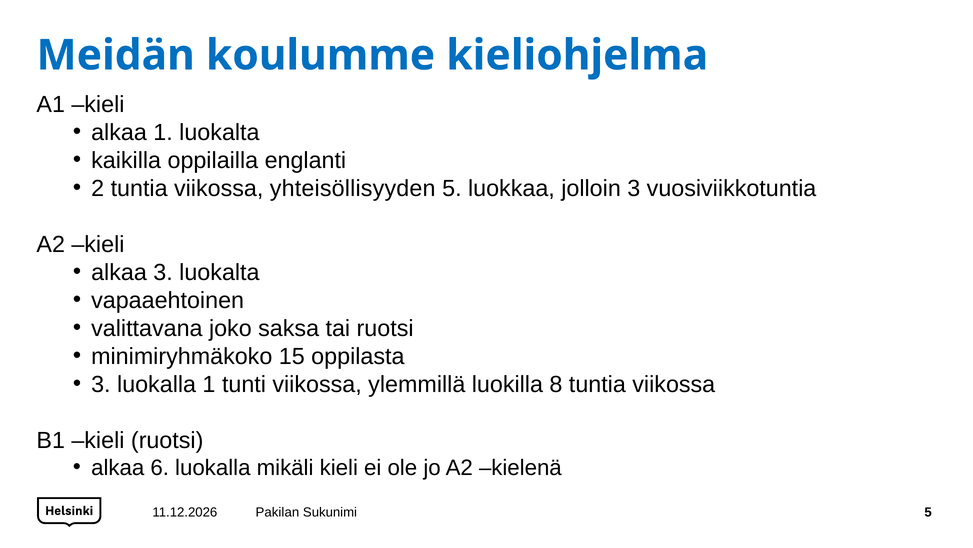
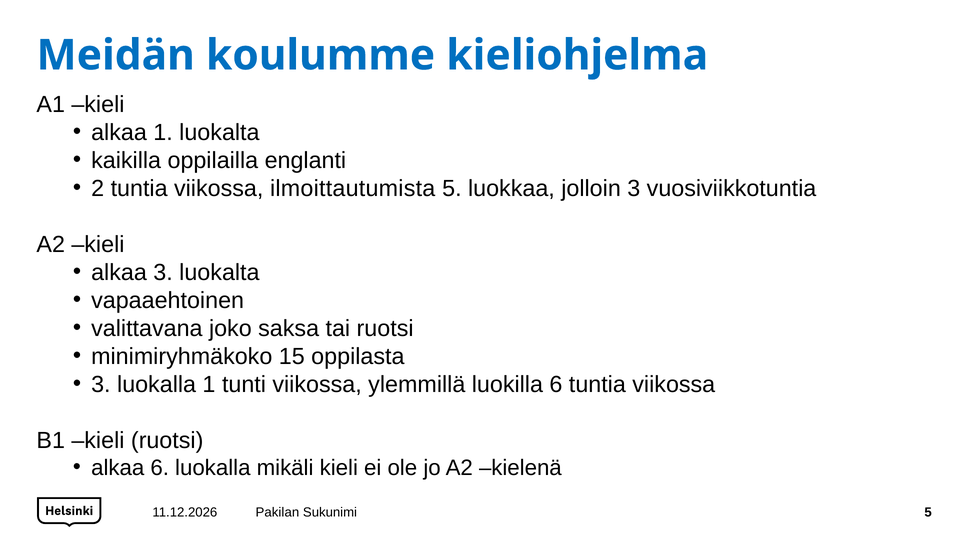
yhteisöllisyyden: yhteisöllisyyden -> ilmoittautumista
luokilla 8: 8 -> 6
